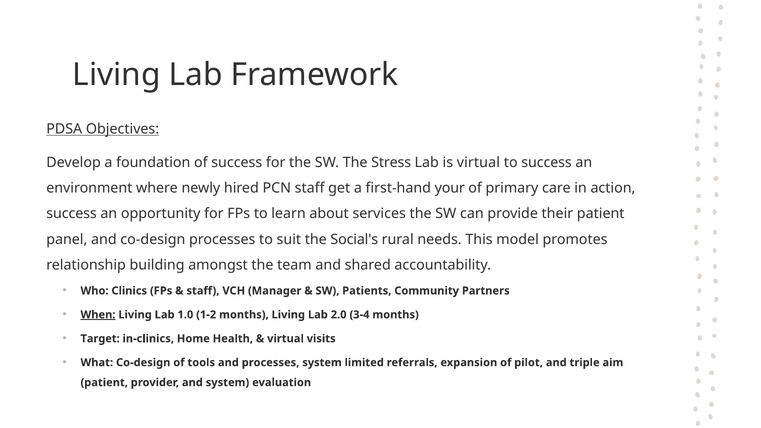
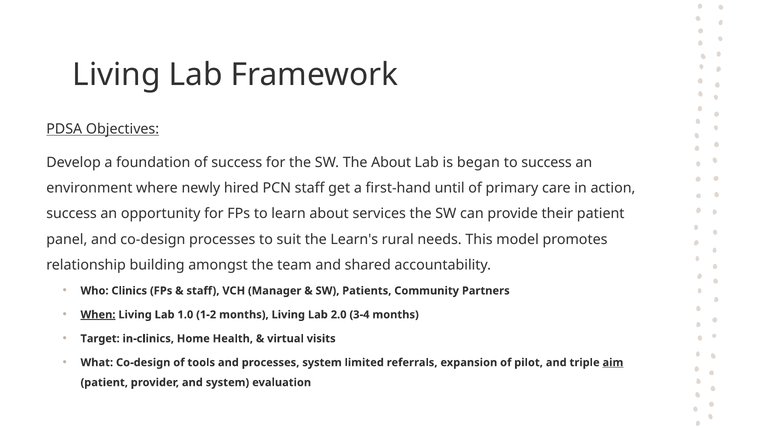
The Stress: Stress -> About
is virtual: virtual -> began
your: your -> until
Social's: Social's -> Learn's
aim underline: none -> present
